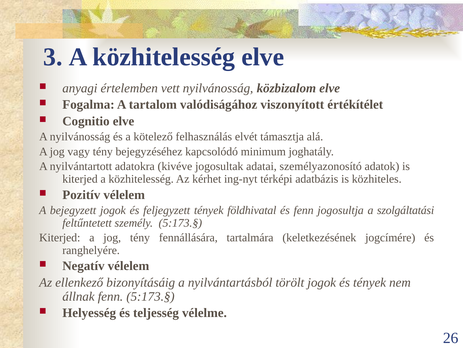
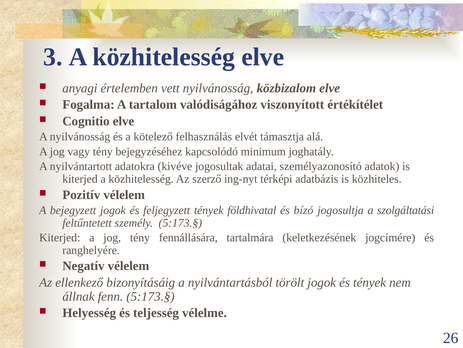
kérhet: kérhet -> szerző
és fenn: fenn -> bízó
